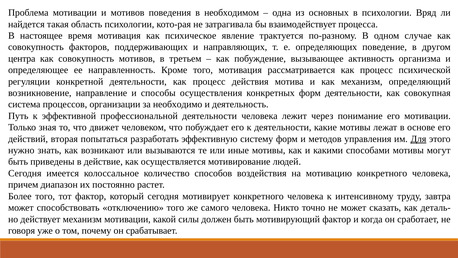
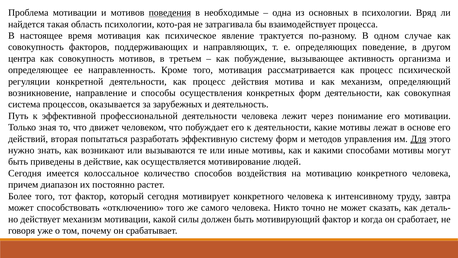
поведения underline: none -> present
необходимом: необходимом -> необходимые
организации: организации -> оказывается
необходимо: необходимо -> зарубежных
